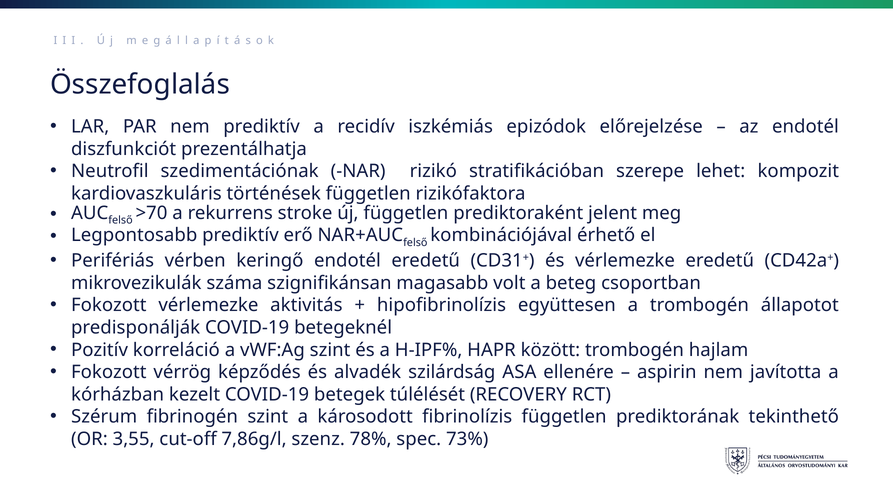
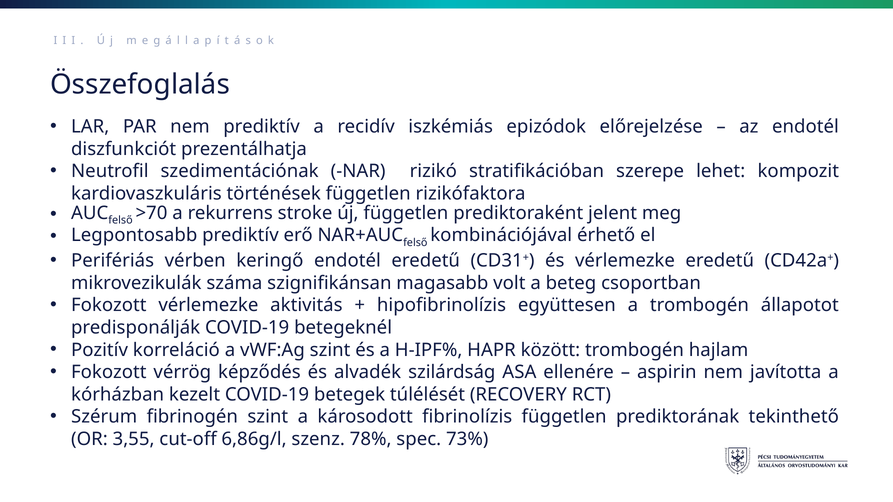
7,86g/l: 7,86g/l -> 6,86g/l
